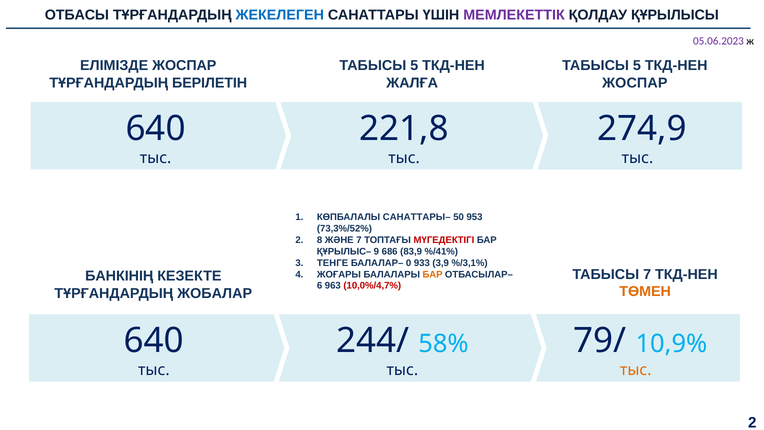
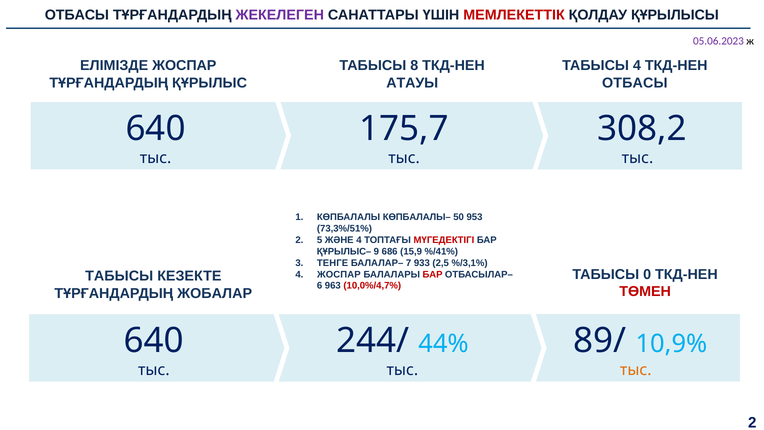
ЖЕКЕЛЕГЕН colour: blue -> purple
МЕМЛЕКЕТТІК colour: purple -> red
5 at (414, 66): 5 -> 8
5 at (637, 66): 5 -> 4
БЕРІЛЕТІН: БЕРІЛЕТІН -> ҚҰРЫЛЫС
ЖАЛҒА: ЖАЛҒА -> АТАУЫ
ЖОСПАР at (635, 83): ЖОСПАР -> ОТБАСЫ
221,8: 221,8 -> 175,7
274,9: 274,9 -> 308,2
САНАТТАРЫ–: САНАТТАРЫ– -> КӨПБАЛАЛЫ–
73,3%/52%: 73,3%/52% -> 73,3%/51%
8: 8 -> 5
ЖӘНЕ 7: 7 -> 4
83,9: 83,9 -> 15,9
0: 0 -> 7
3,9: 3,9 -> 2,5
ТАБЫСЫ 7: 7 -> 0
БАНКІНІҢ at (119, 276): БАНКІНІҢ -> ТАБЫСЫ
ЖОҒАРЫ at (339, 274): ЖОҒАРЫ -> ЖОСПАР
БАР at (433, 274) colour: orange -> red
ТӨМЕН colour: orange -> red
58%: 58% -> 44%
79/: 79/ -> 89/
